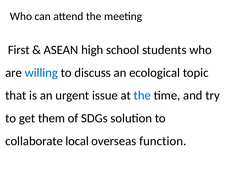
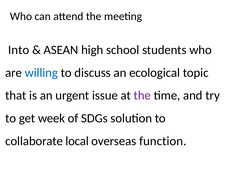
First: First -> Into
the at (142, 95) colour: blue -> purple
them: them -> week
